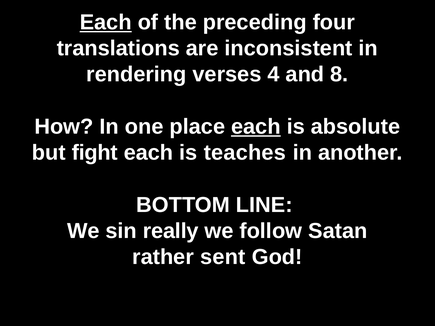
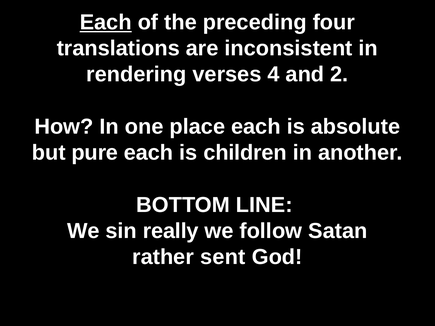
8: 8 -> 2
each at (256, 127) underline: present -> none
fight: fight -> pure
teaches: teaches -> children
